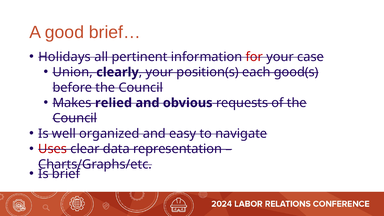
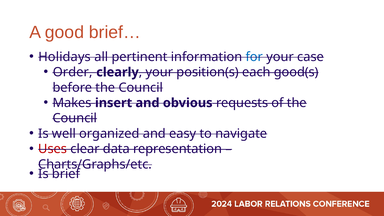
for colour: red -> blue
Union: Union -> Order
relied: relied -> insert
